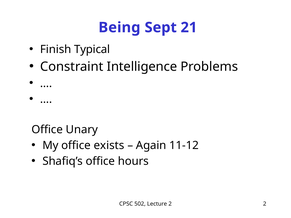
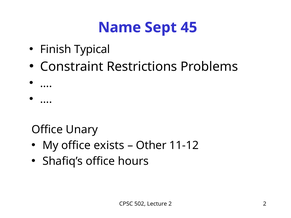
Being: Being -> Name
21: 21 -> 45
Intelligence: Intelligence -> Restrictions
Again: Again -> Other
